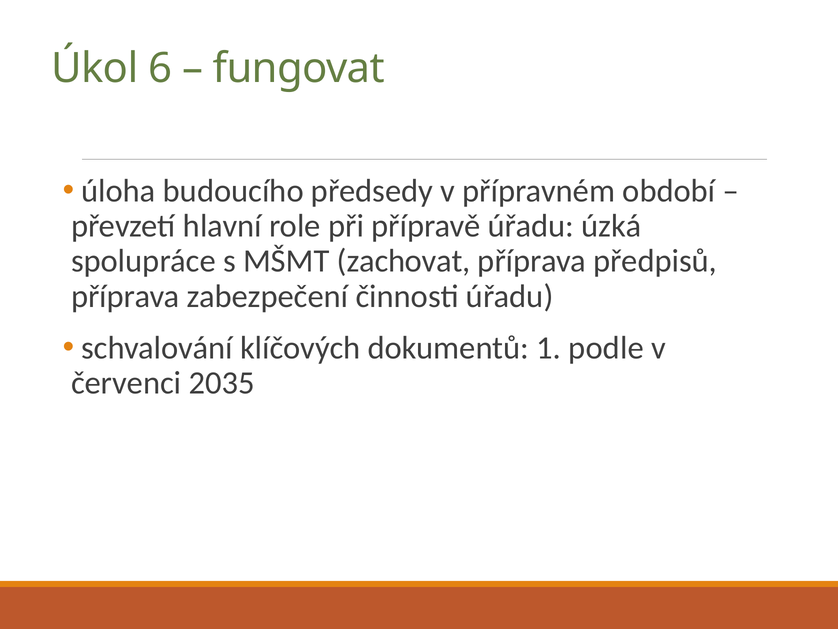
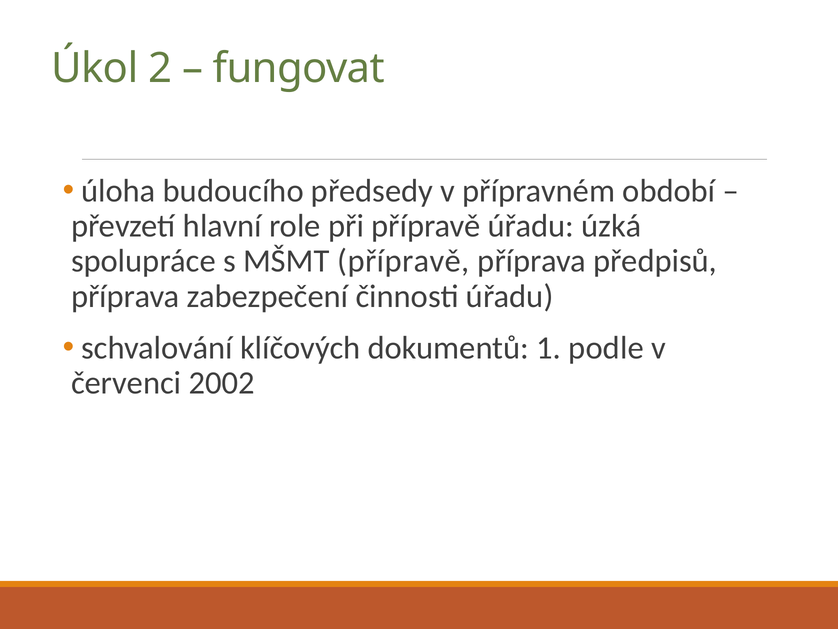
6: 6 -> 2
MŠMT zachovat: zachovat -> přípravě
2035: 2035 -> 2002
